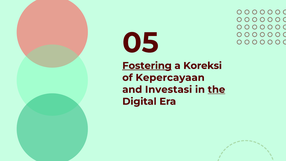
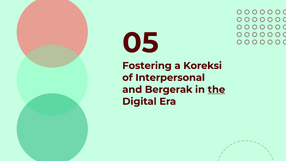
Fostering underline: present -> none
Kepercayaan: Kepercayaan -> Interpersonal
Investasi: Investasi -> Bergerak
